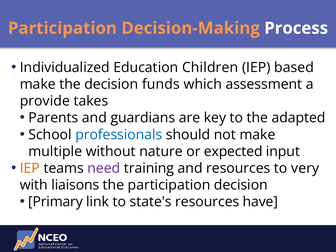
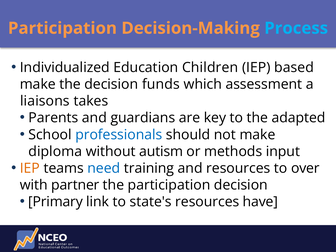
Process colour: white -> light blue
provide: provide -> liaisons
multiple: multiple -> diploma
nature: nature -> autism
expected: expected -> methods
need colour: purple -> blue
very: very -> over
liaisons: liaisons -> partner
